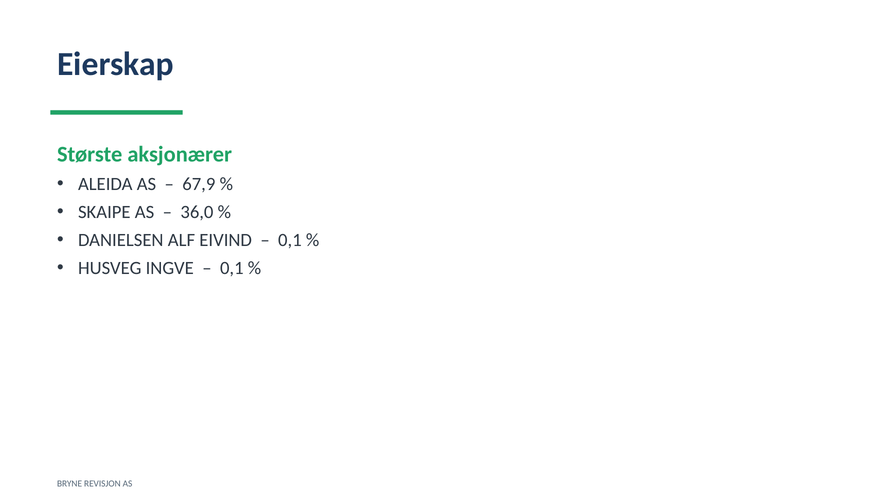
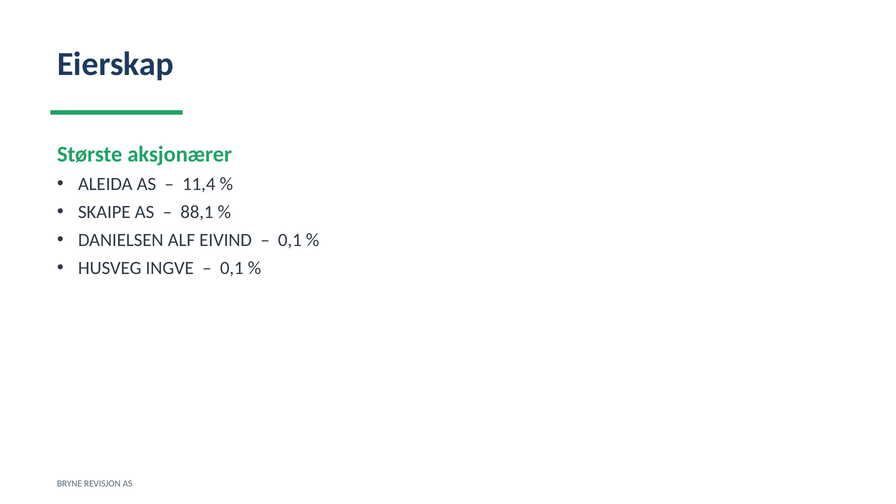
67,9: 67,9 -> 11,4
36,0: 36,0 -> 88,1
